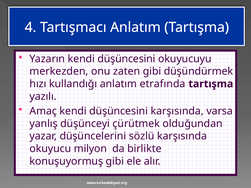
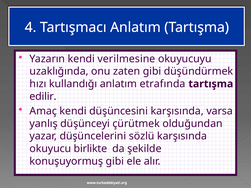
Yazarın kendi düşüncesini: düşüncesini -> verilmesine
merkezden: merkezden -> uzaklığında
yazılı: yazılı -> edilir
milyon: milyon -> birlikte
birlikte: birlikte -> şekilde
